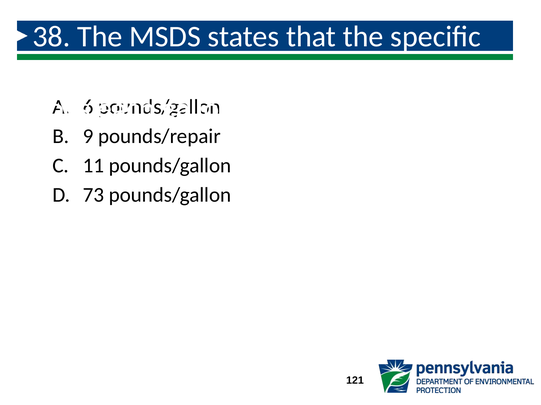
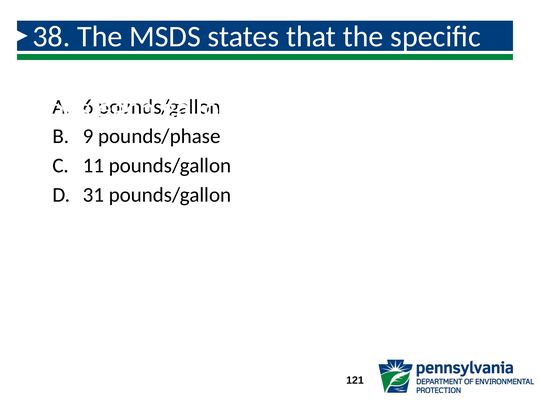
pounds/repair: pounds/repair -> pounds/phase
73: 73 -> 31
